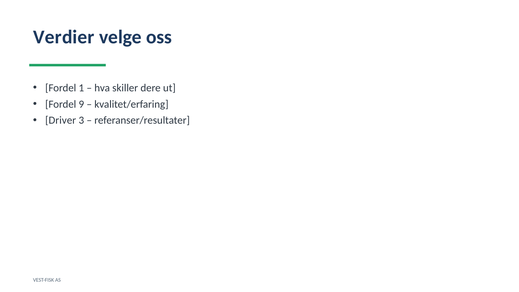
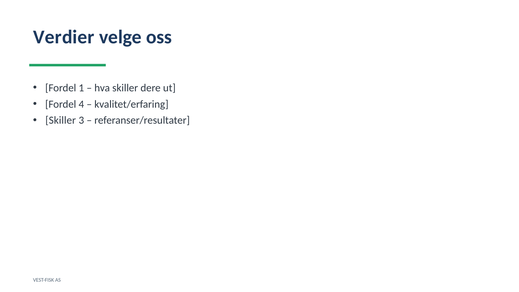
9: 9 -> 4
Driver at (61, 120): Driver -> Skiller
